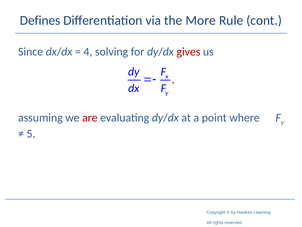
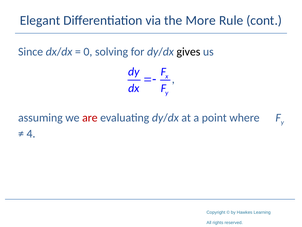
Defines: Defines -> Elegant
4: 4 -> 0
gives colour: red -> black
5: 5 -> 4
